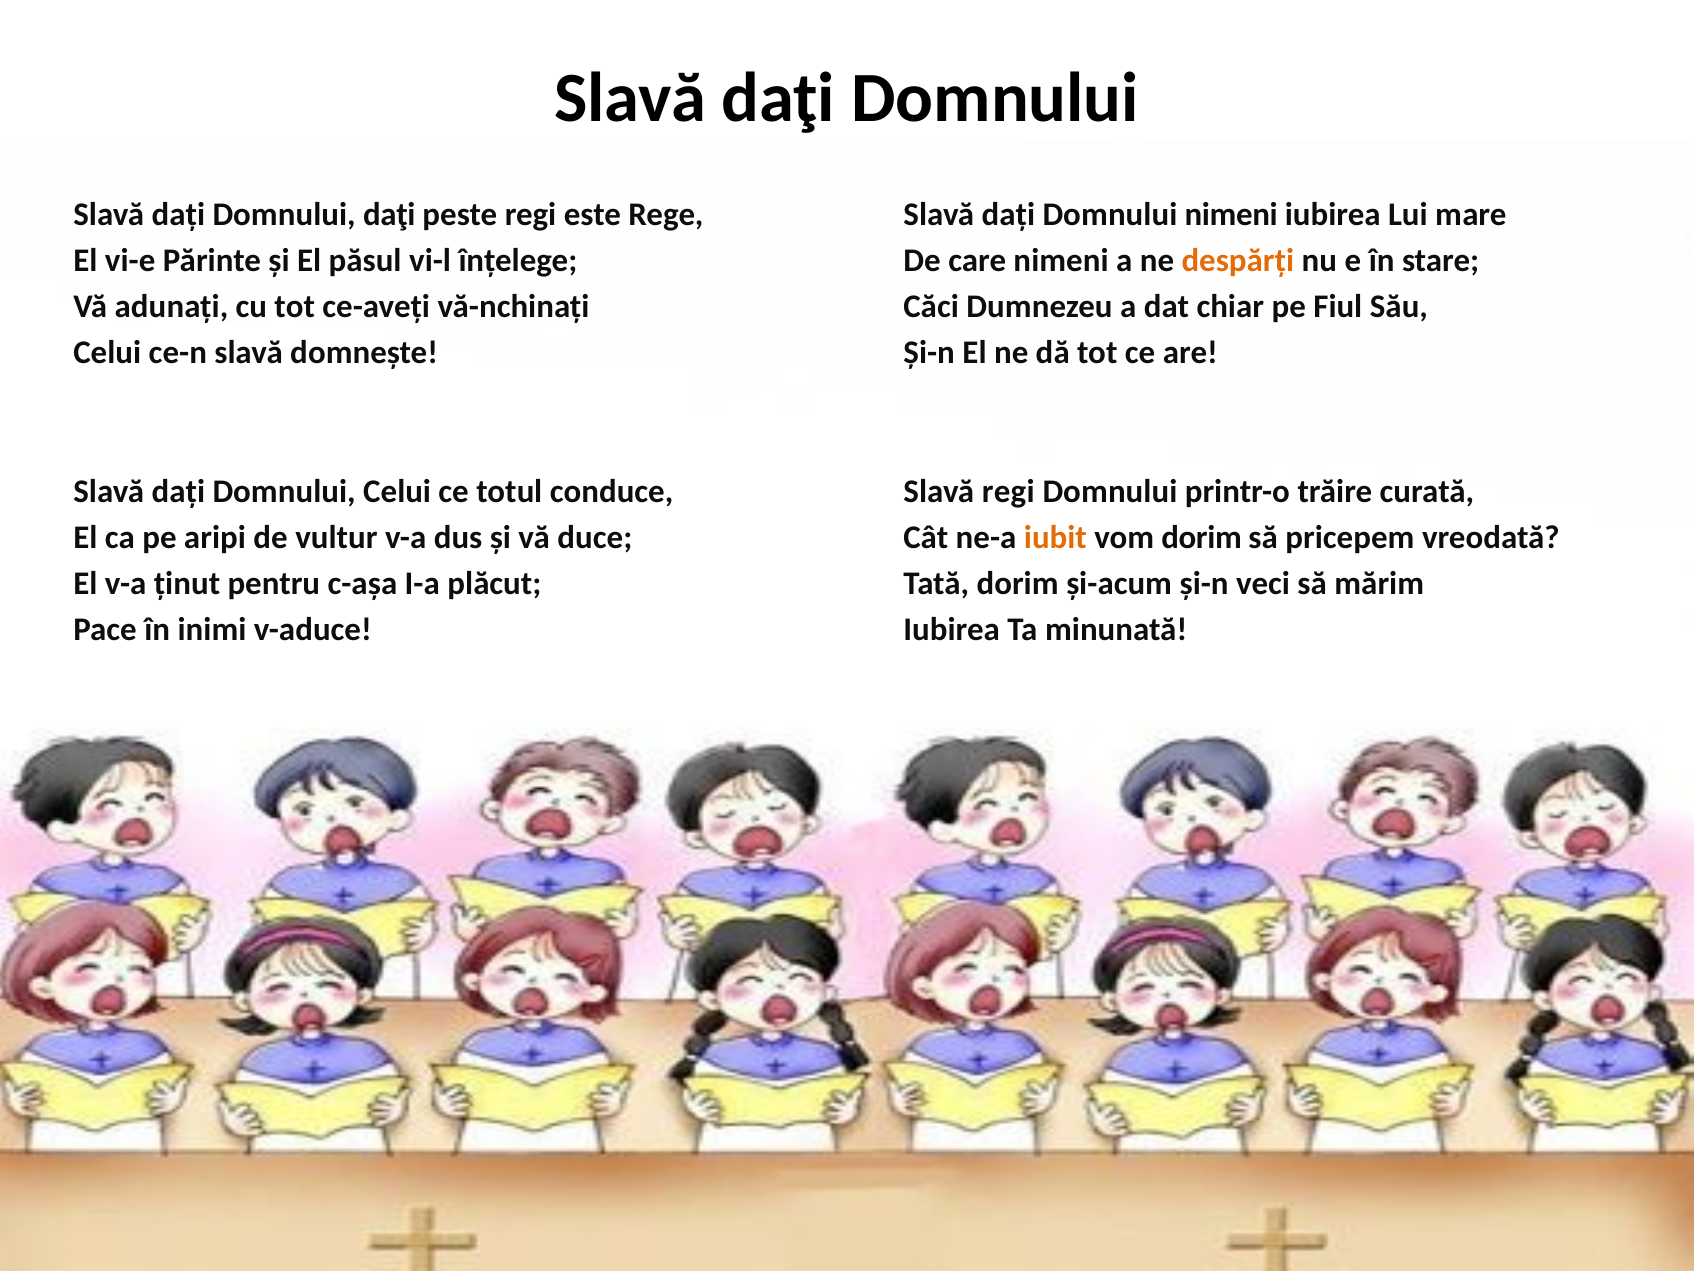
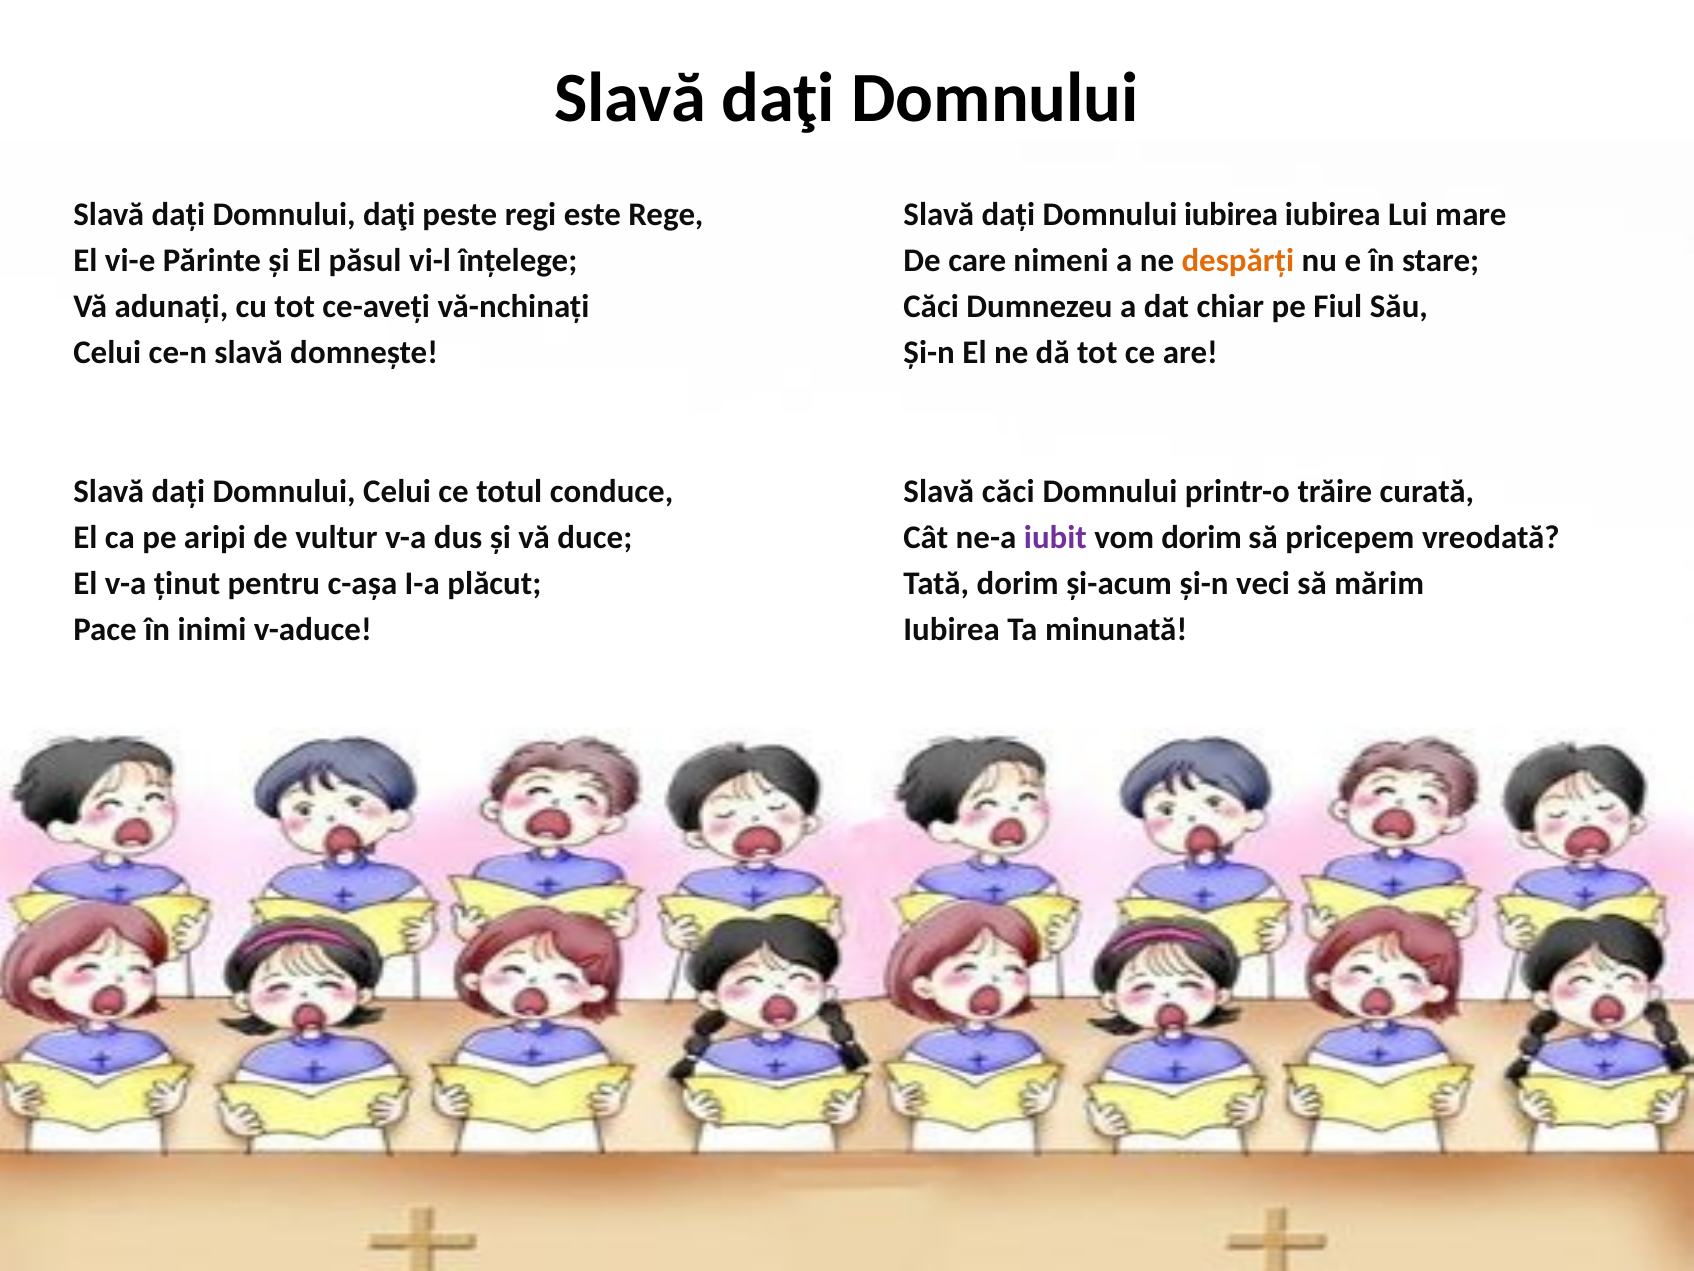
Domnului nimeni: nimeni -> iubirea
Slavă regi: regi -> căci
iubit colour: orange -> purple
